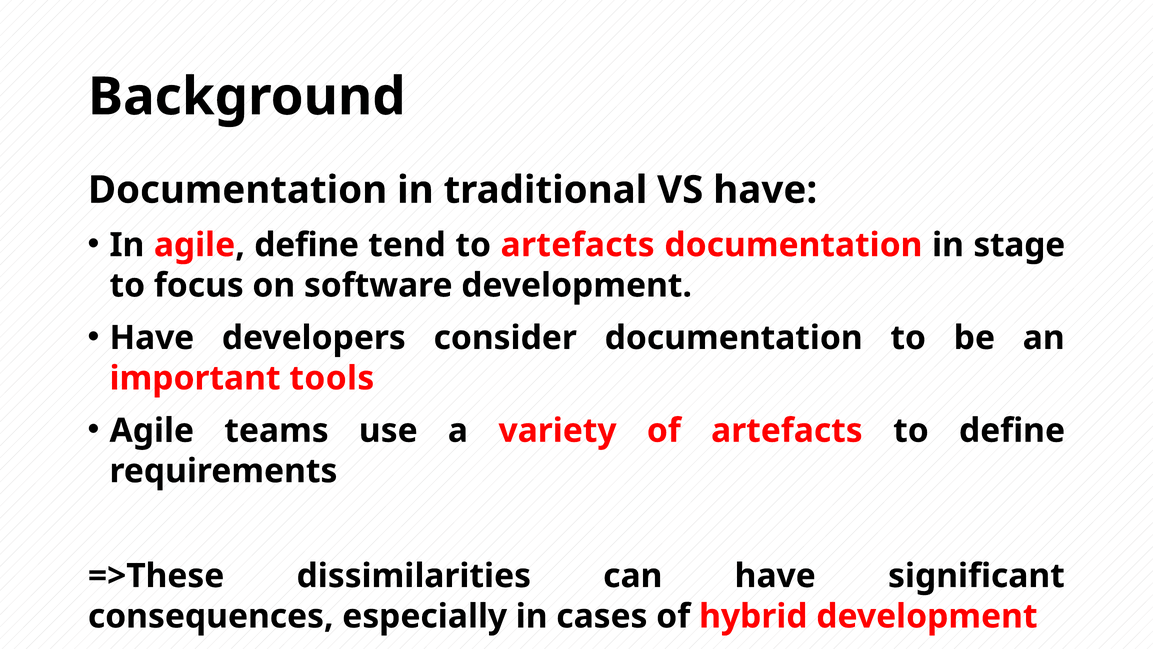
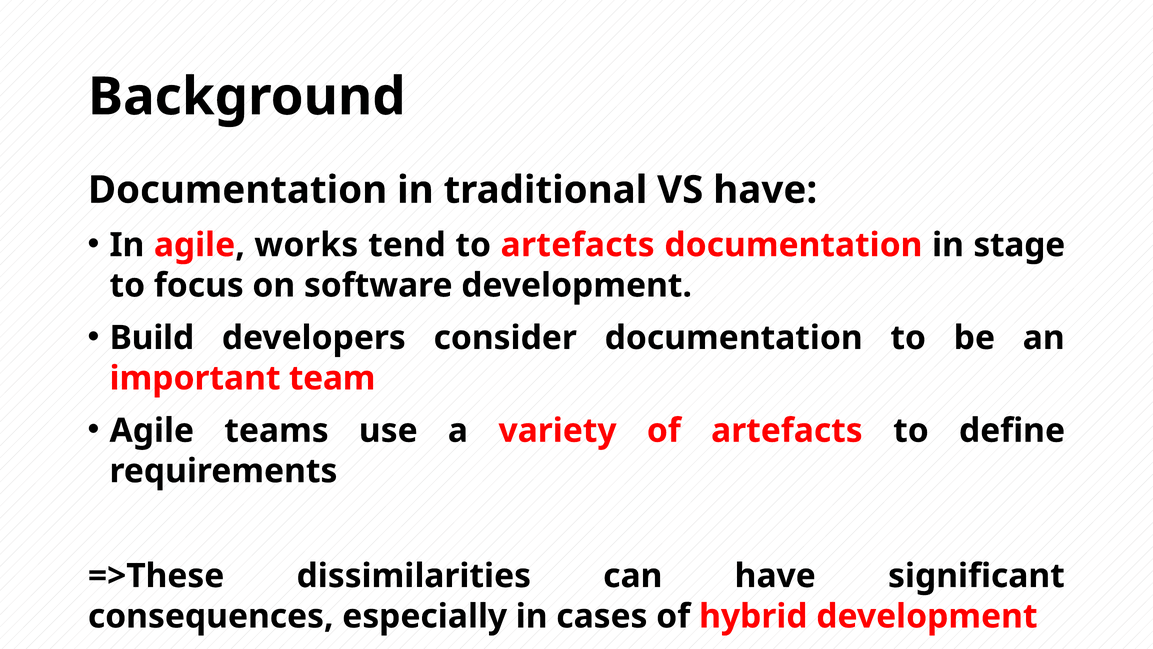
agile define: define -> works
Have at (152, 338): Have -> Build
tools: tools -> team
